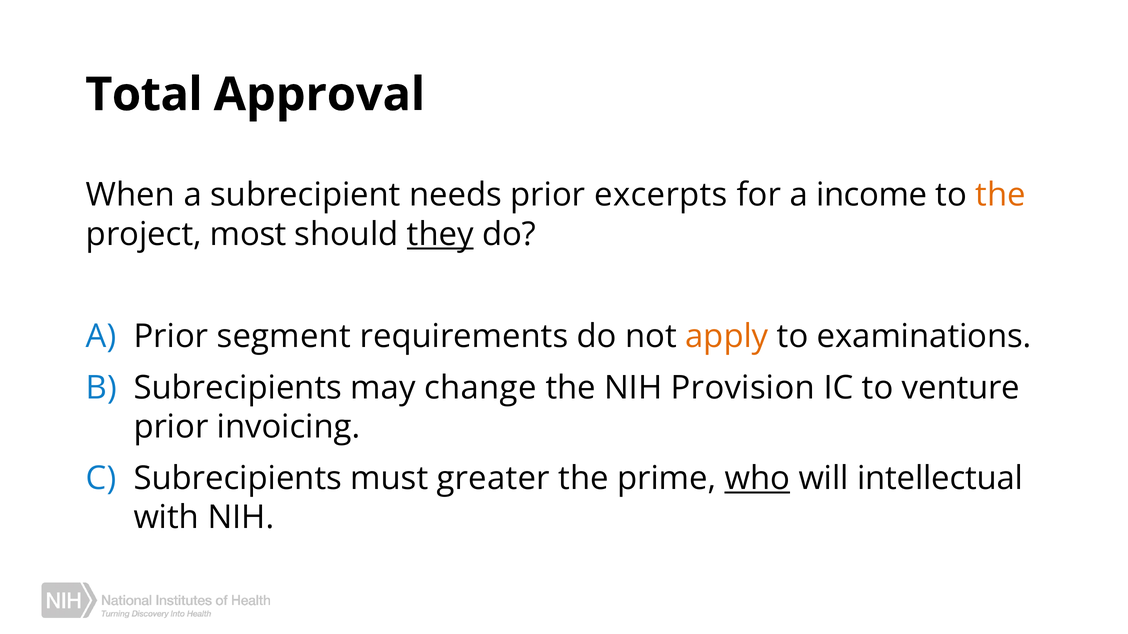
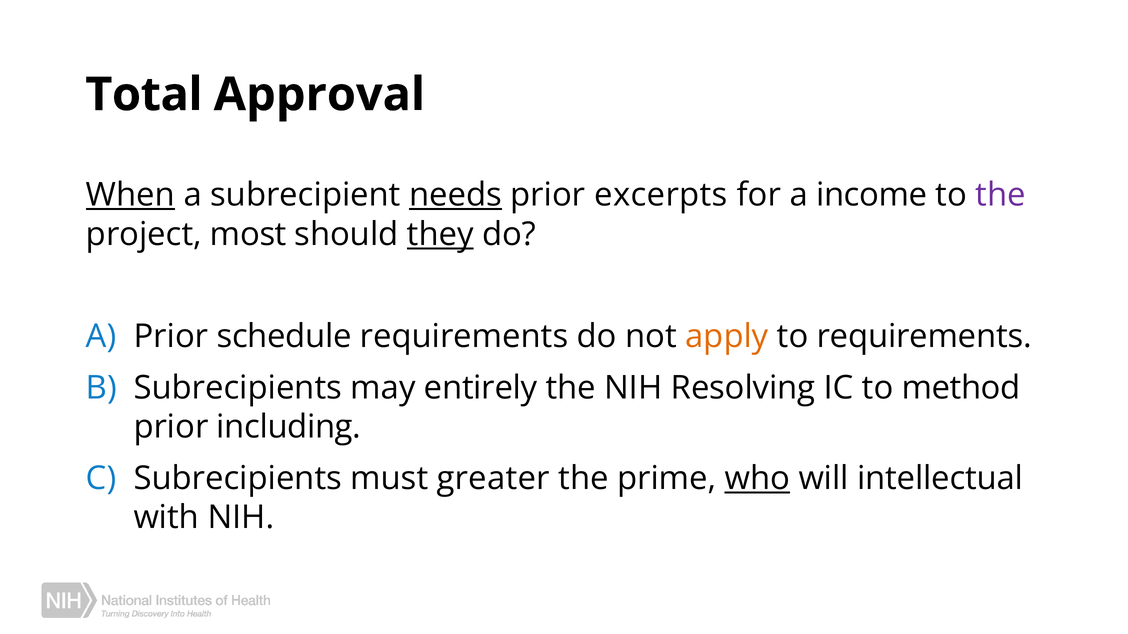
When underline: none -> present
needs underline: none -> present
the at (1000, 195) colour: orange -> purple
segment: segment -> schedule
to examinations: examinations -> requirements
change: change -> entirely
Provision: Provision -> Resolving
venture: venture -> method
invoicing: invoicing -> including
